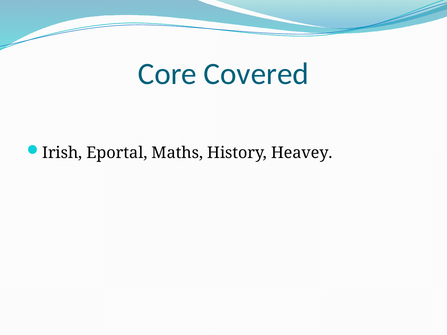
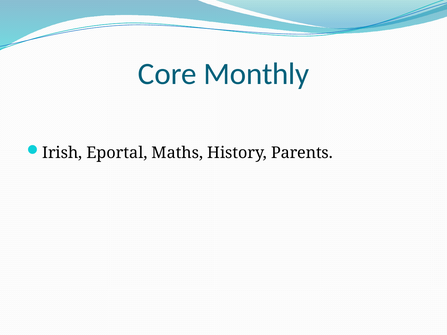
Covered: Covered -> Monthly
Heavey: Heavey -> Parents
